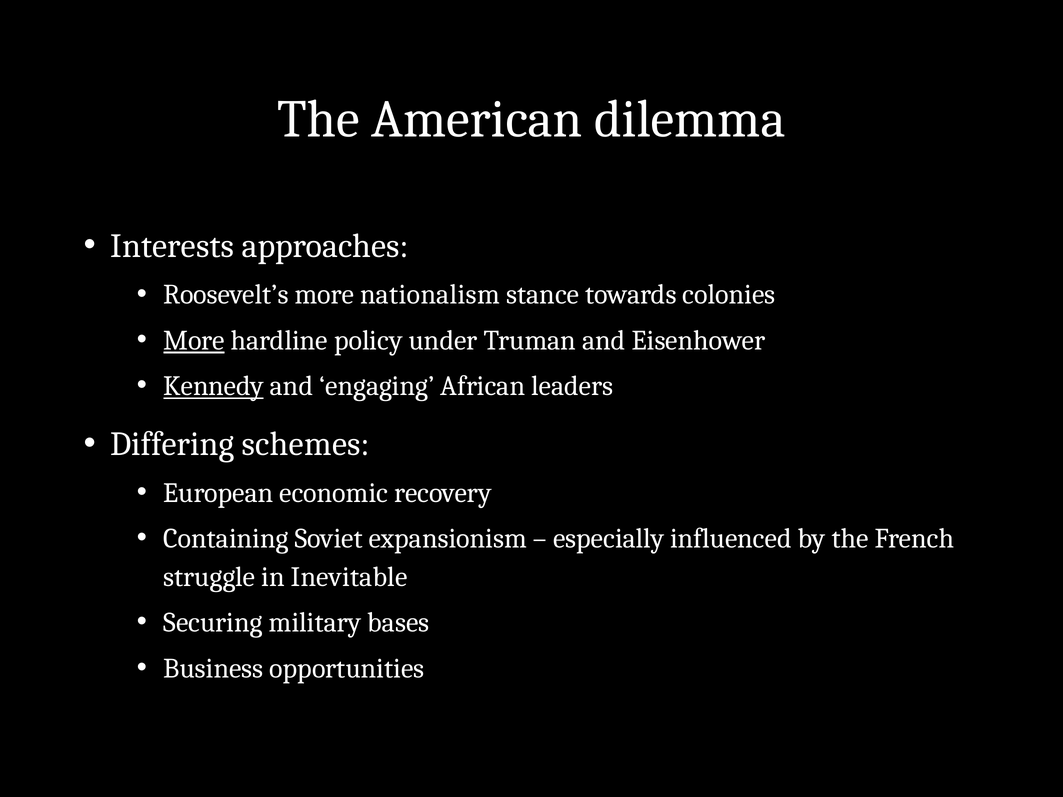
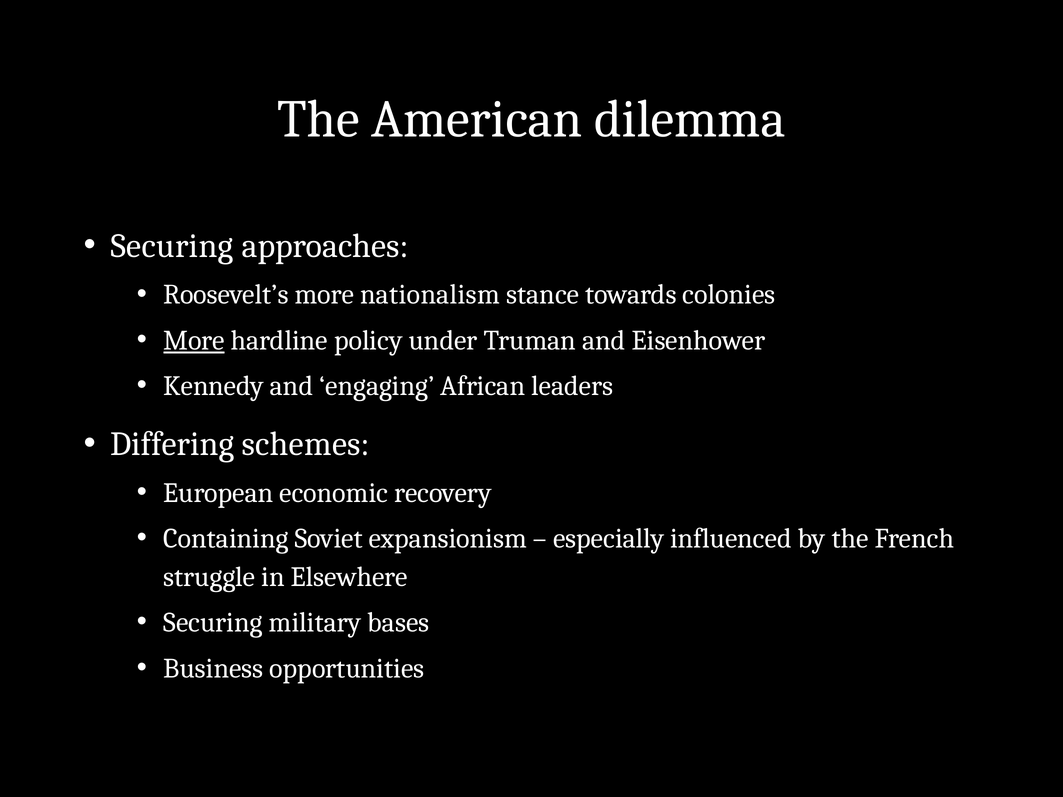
Interests at (172, 246): Interests -> Securing
Kennedy underline: present -> none
Inevitable: Inevitable -> Elsewhere
